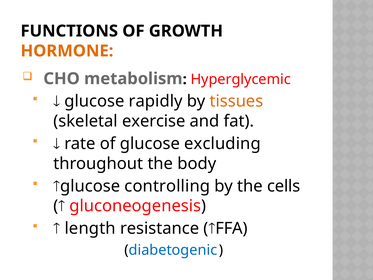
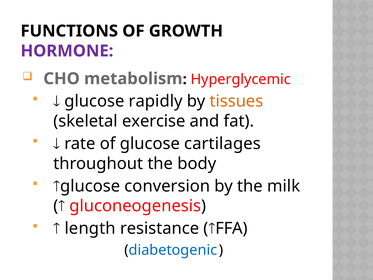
HORMONE colour: orange -> purple
excluding: excluding -> cartilages
controlling: controlling -> conversion
cells: cells -> milk
